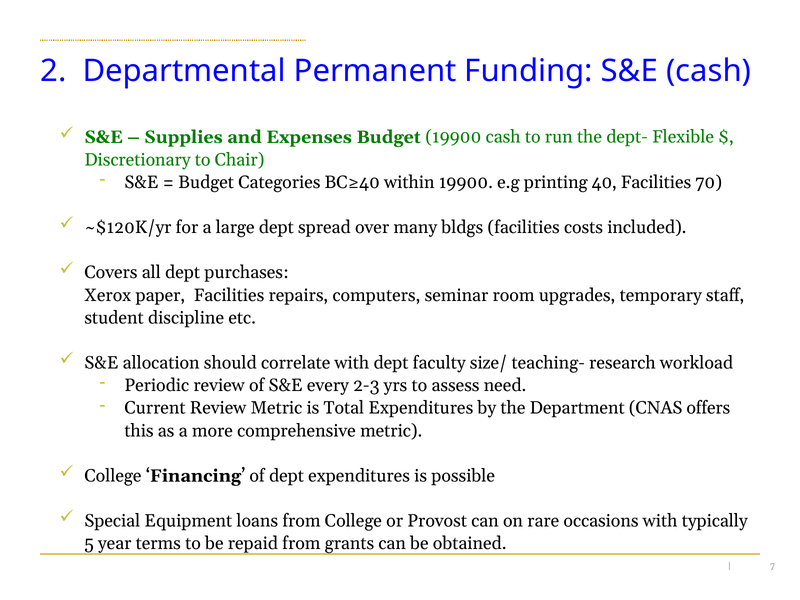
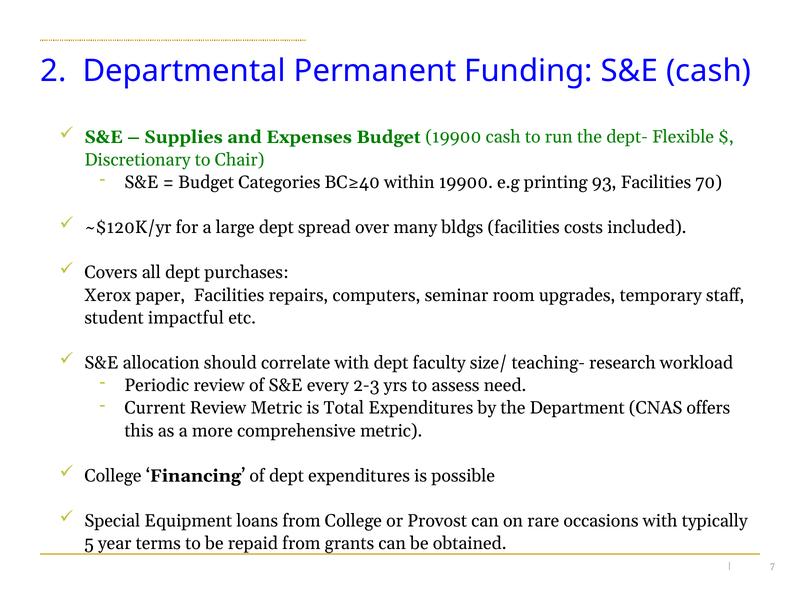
40: 40 -> 93
discipline: discipline -> impactful
